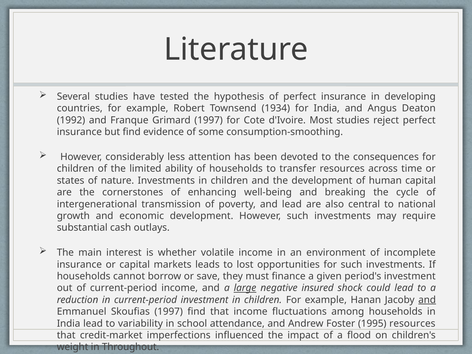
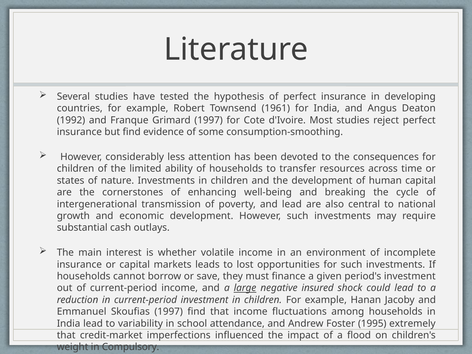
1934: 1934 -> 1961
and at (427, 300) underline: present -> none
1995 resources: resources -> extremely
Throughout: Throughout -> Compulsory
